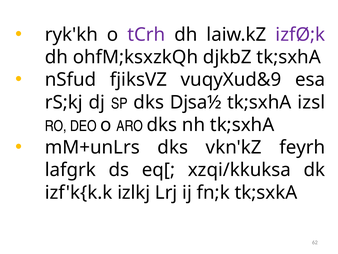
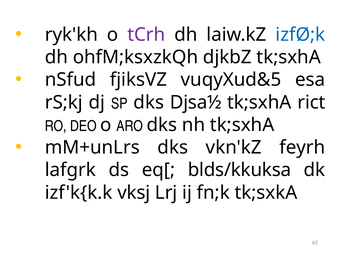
izfØ;k colour: purple -> blue
vuqyXud&9: vuqyXud&9 -> vuqyXud&5
izsl: izsl -> rict
xzqi/kkuksa: xzqi/kkuksa -> blds/kkuksa
izlkj: izlkj -> vksj
